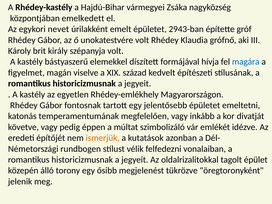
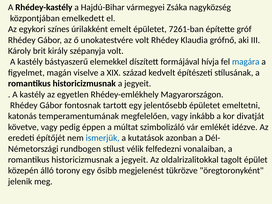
nevet: nevet -> színes
2943-ban: 2943-ban -> 7261-ban
ismerjük colour: orange -> blue
